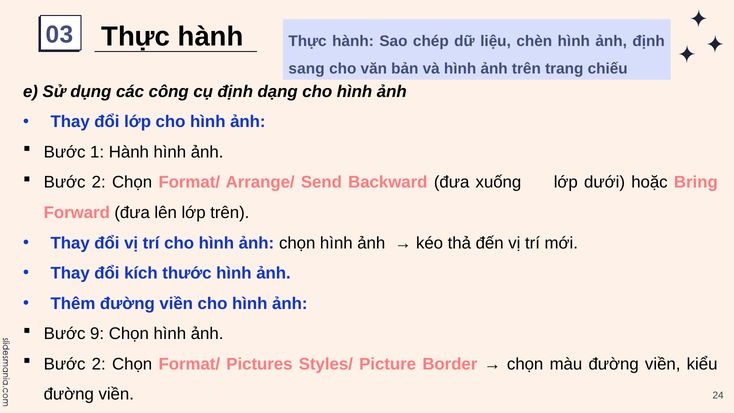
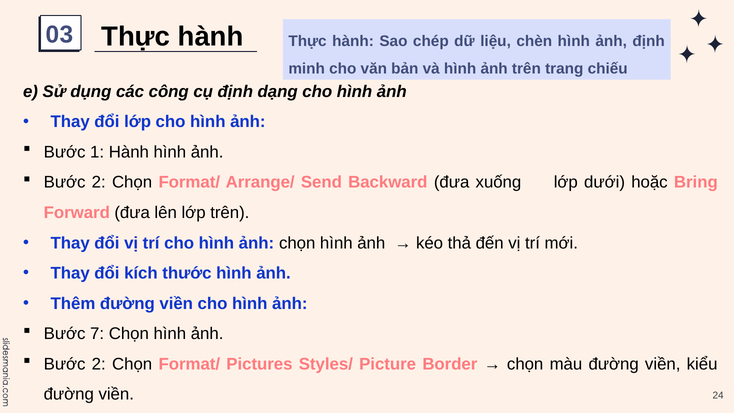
sang: sang -> minh
9: 9 -> 7
